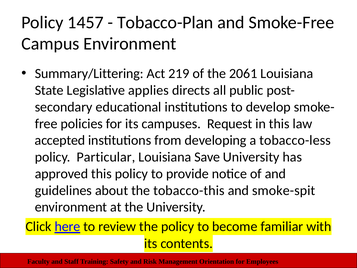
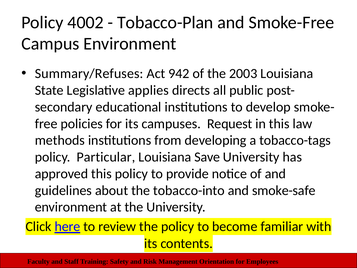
1457: 1457 -> 4002
Summary/Littering: Summary/Littering -> Summary/Refuses
219: 219 -> 942
2061: 2061 -> 2003
accepted: accepted -> methods
tobacco-less: tobacco-less -> tobacco-tags
tobacco-this: tobacco-this -> tobacco-into
smoke-spit: smoke-spit -> smoke-safe
